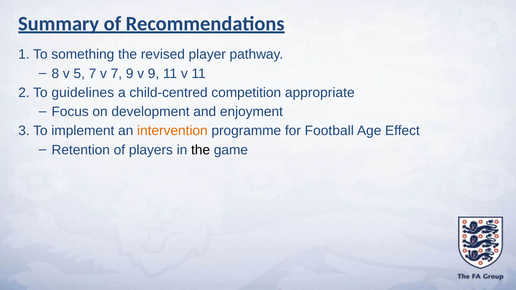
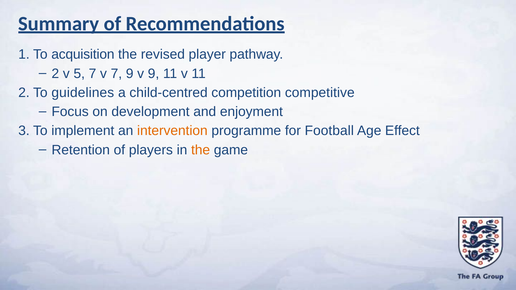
something: something -> acquisition
8 at (55, 74): 8 -> 2
appropriate: appropriate -> competitive
the at (201, 150) colour: black -> orange
